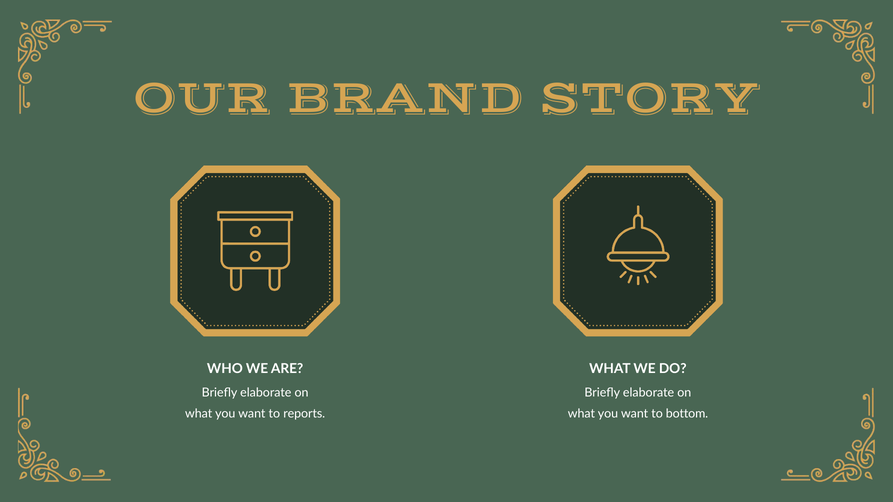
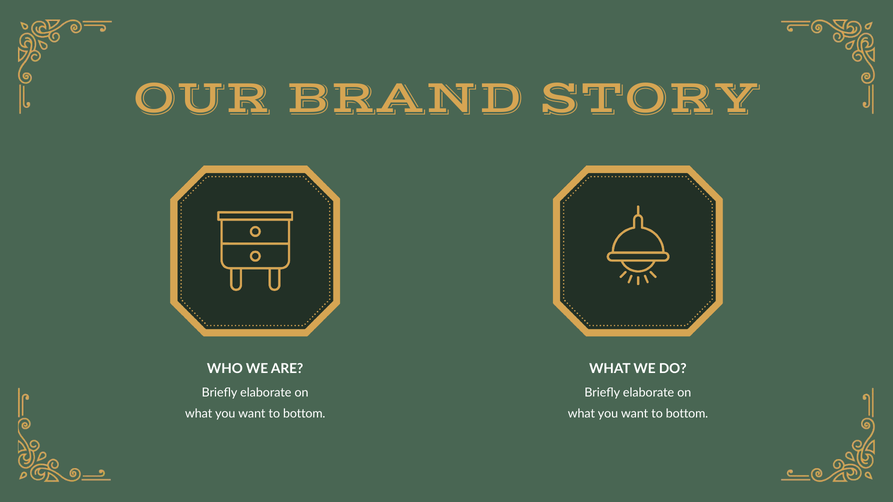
reports at (304, 414): reports -> bottom
